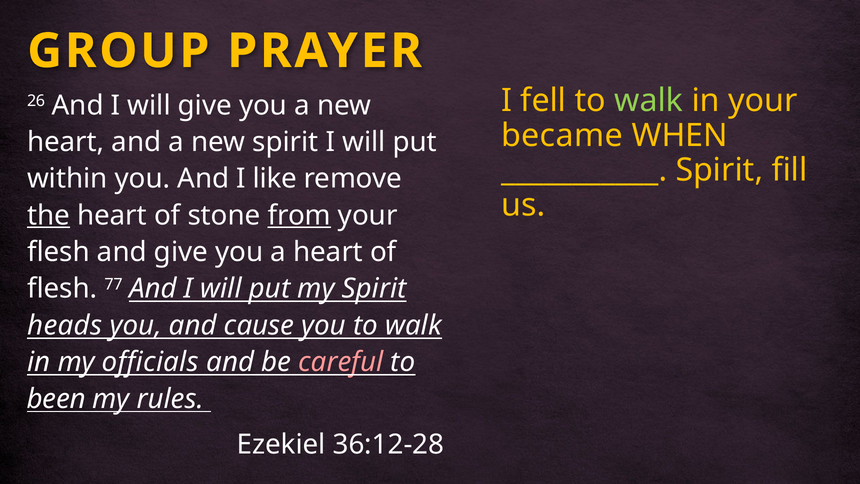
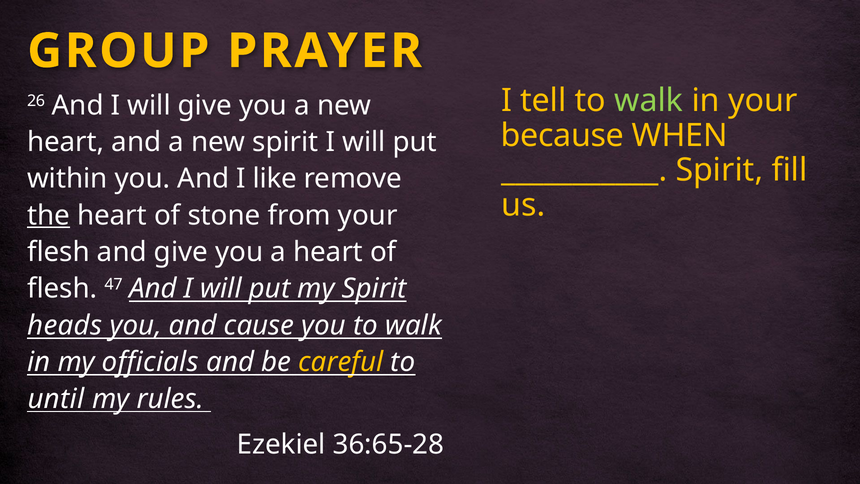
fell: fell -> tell
became: became -> because
from underline: present -> none
77: 77 -> 47
careful colour: pink -> yellow
been: been -> until
36:12-28: 36:12-28 -> 36:65-28
